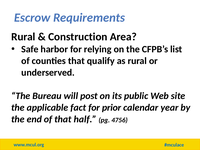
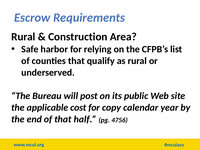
fact: fact -> cost
prior: prior -> copy
